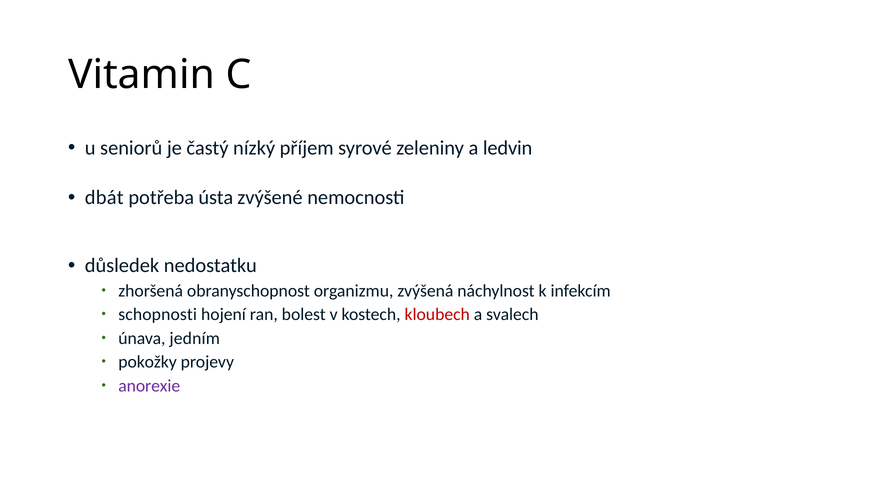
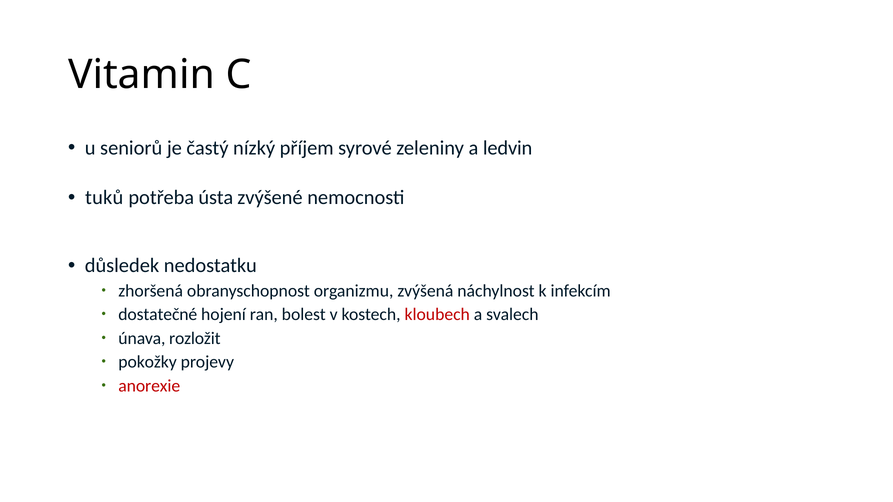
dbát: dbát -> tuků
schopnosti: schopnosti -> dostatečné
jedním: jedním -> rozložit
anorexie colour: purple -> red
